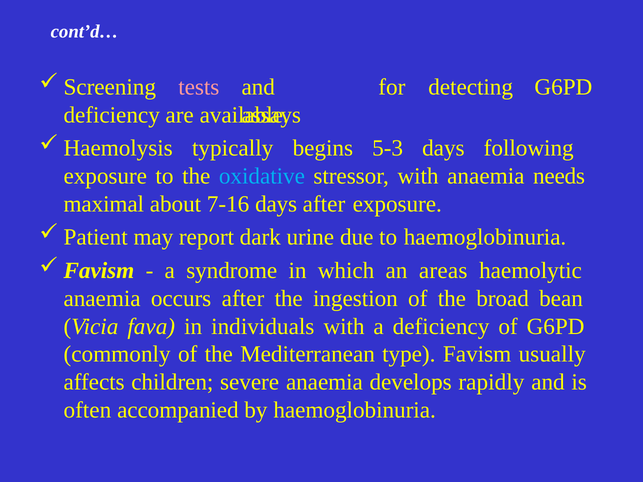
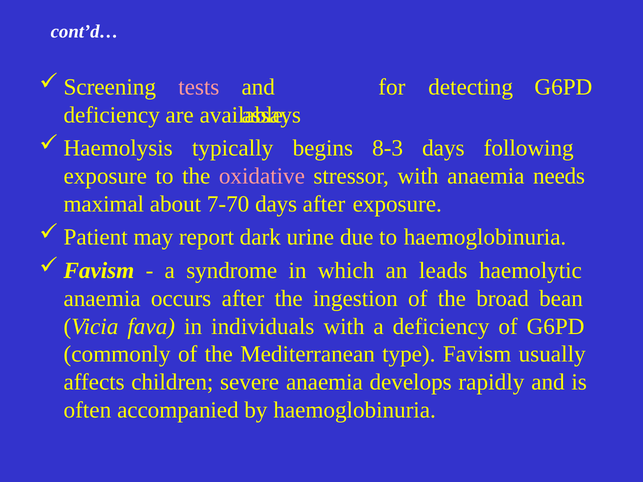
5-3: 5-3 -> 8-3
oxidative colour: light blue -> pink
7-16: 7-16 -> 7-70
areas: areas -> leads
